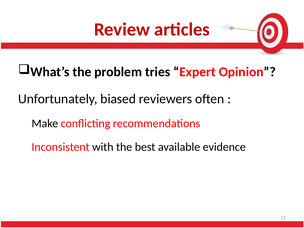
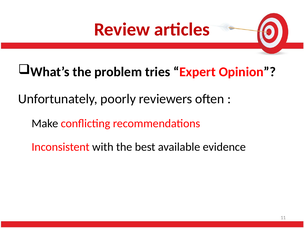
biased: biased -> poorly
